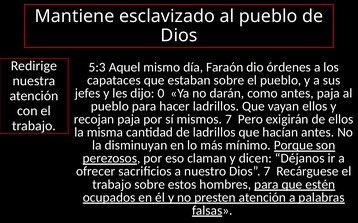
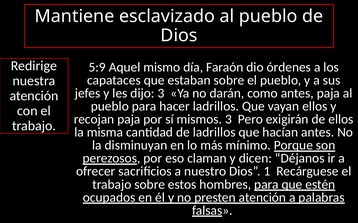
5:3: 5:3 -> 5:9
dijo 0: 0 -> 3
mismos 7: 7 -> 3
Dios 7: 7 -> 1
